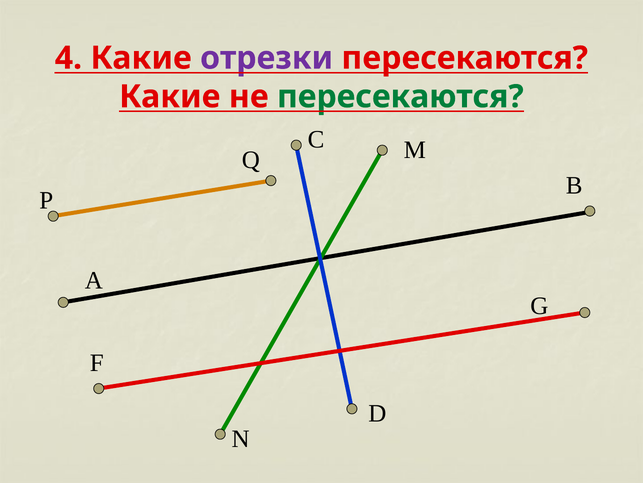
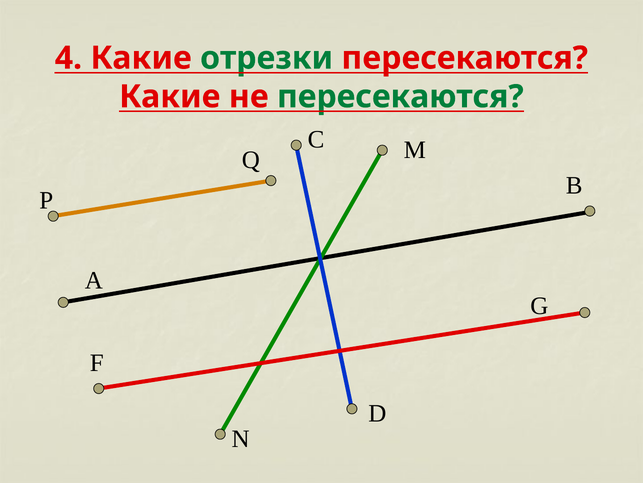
отрезки colour: purple -> green
